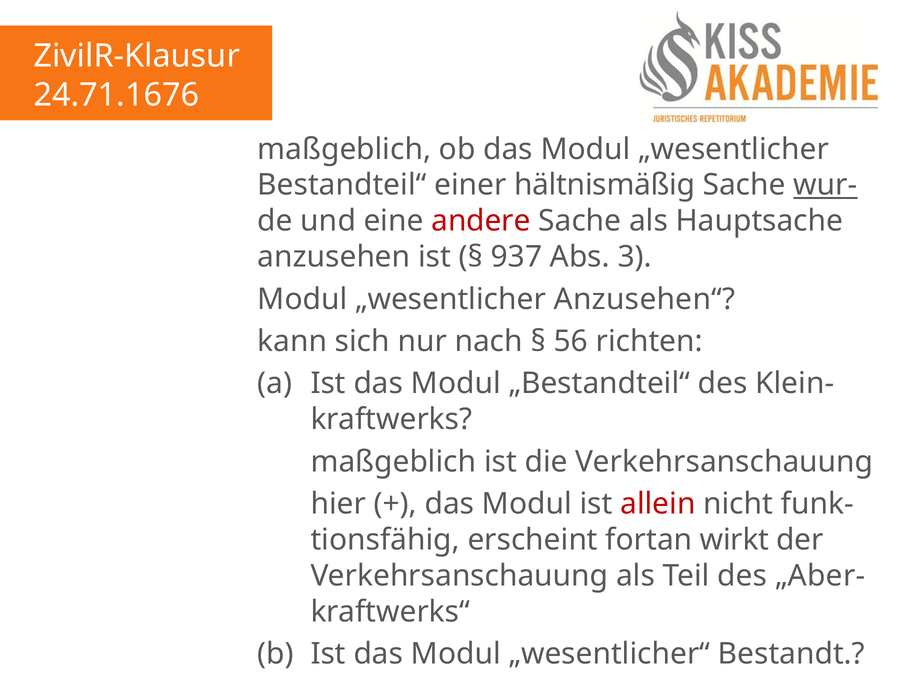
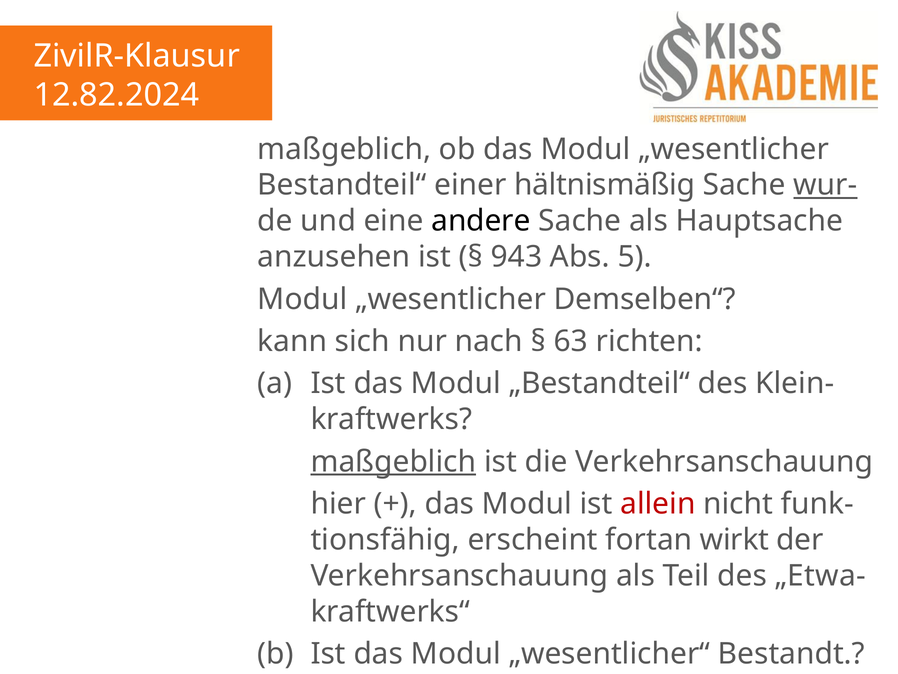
24.71.1676: 24.71.1676 -> 12.82.2024
andere colour: red -> black
937: 937 -> 943
3: 3 -> 5
Anzusehen“: Anzusehen“ -> Demselben“
56: 56 -> 63
maßgeblich at (393, 461) underline: none -> present
„Aber-: „Aber- -> „Etwa-
